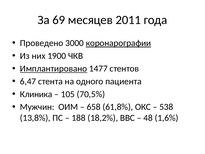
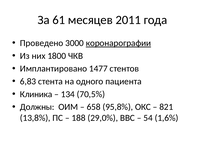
69: 69 -> 61
1900: 1900 -> 1800
Имплантировано underline: present -> none
6,47: 6,47 -> 6,83
105: 105 -> 134
Мужчин: Мужчин -> Должны
61,8%: 61,8% -> 95,8%
538: 538 -> 821
18,2%: 18,2% -> 29,0%
48: 48 -> 54
